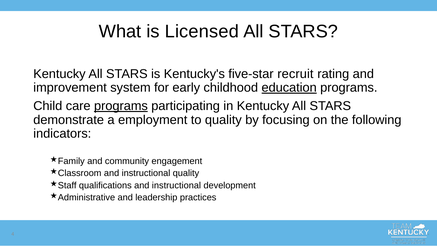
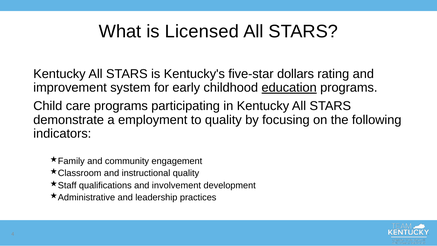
recruit: recruit -> dollars
programs at (121, 106) underline: present -> none
qualifications and instructional: instructional -> involvement
